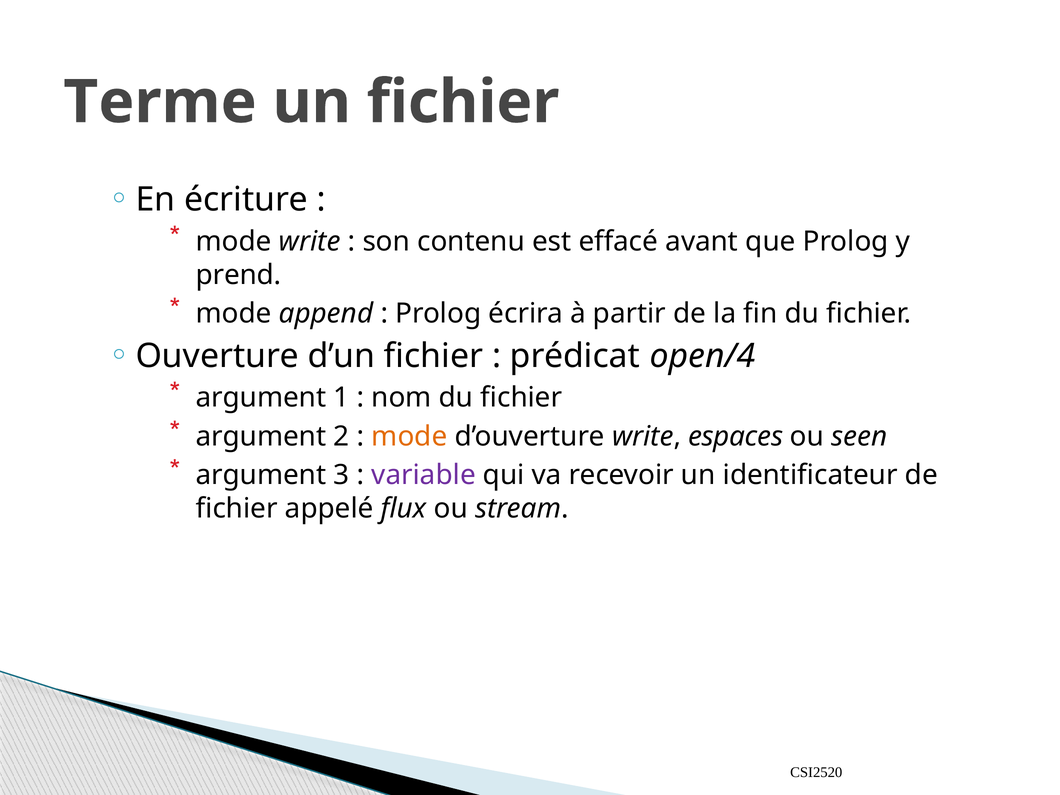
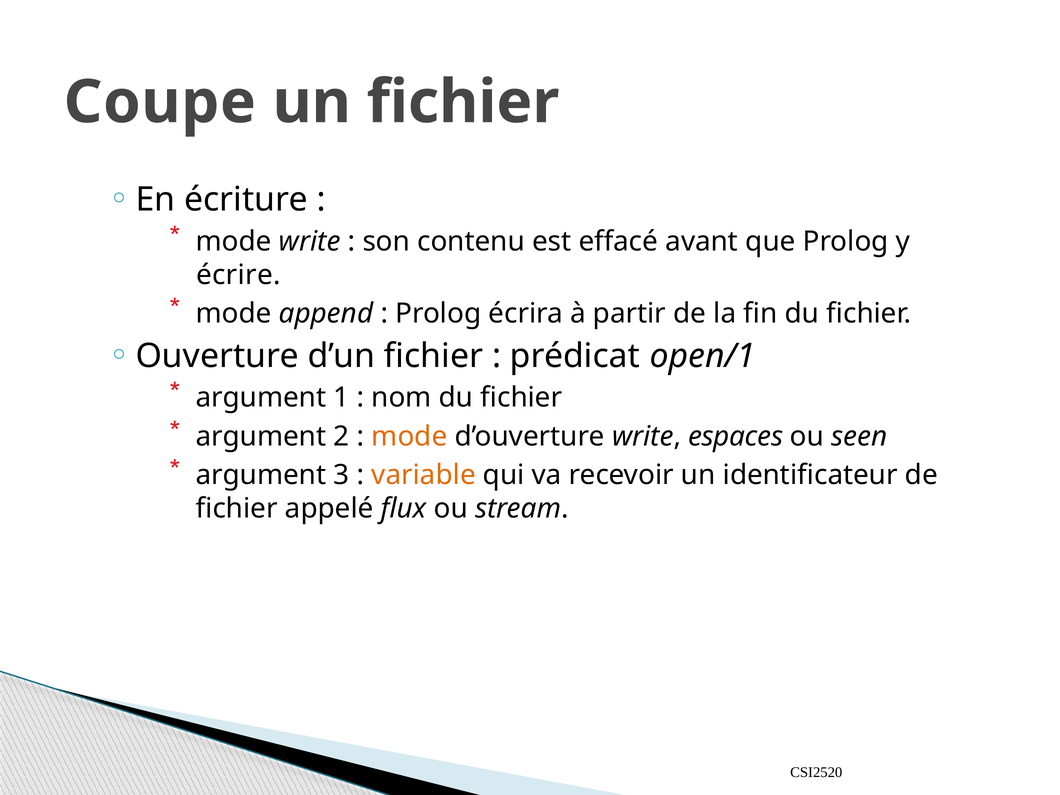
Terme: Terme -> Coupe
prend: prend -> écrire
open/4: open/4 -> open/1
variable colour: purple -> orange
